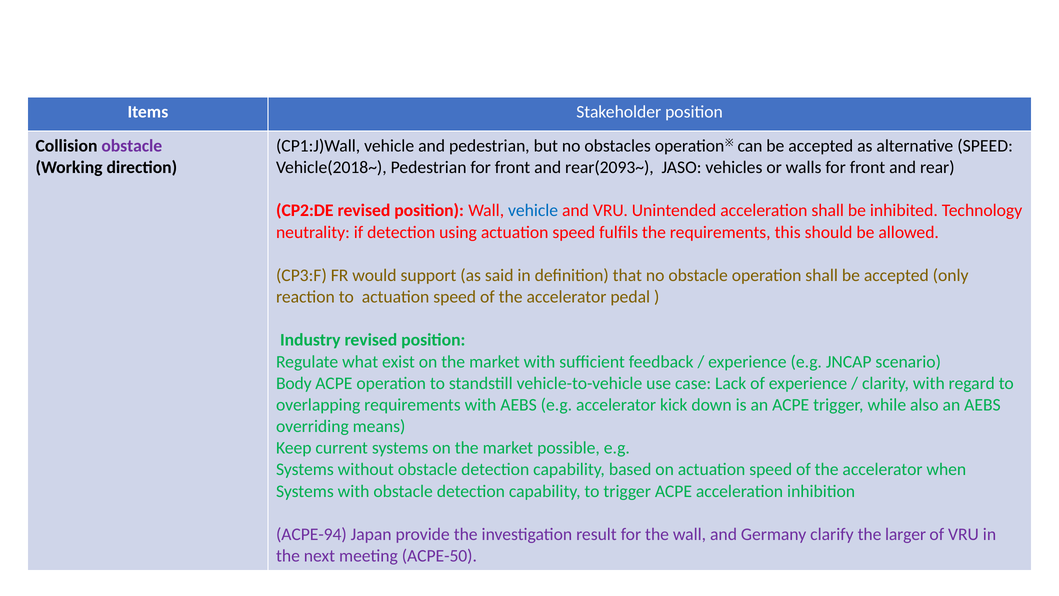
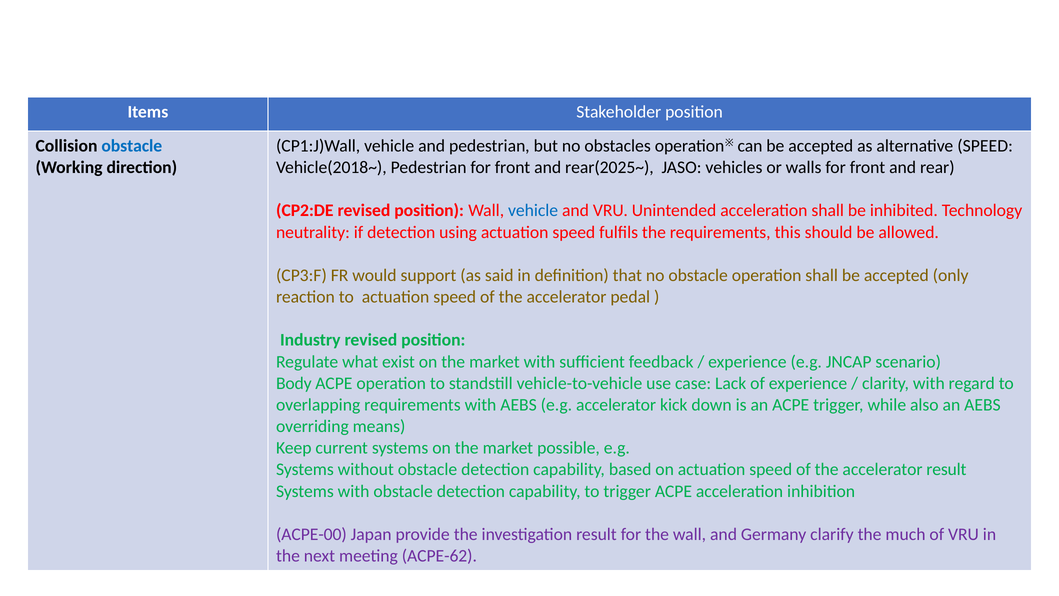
obstacle at (132, 146) colour: purple -> blue
rear(2093~: rear(2093~ -> rear(2025~
accelerator when: when -> result
ACPE-94: ACPE-94 -> ACPE-00
larger: larger -> much
ACPE-50: ACPE-50 -> ACPE-62
